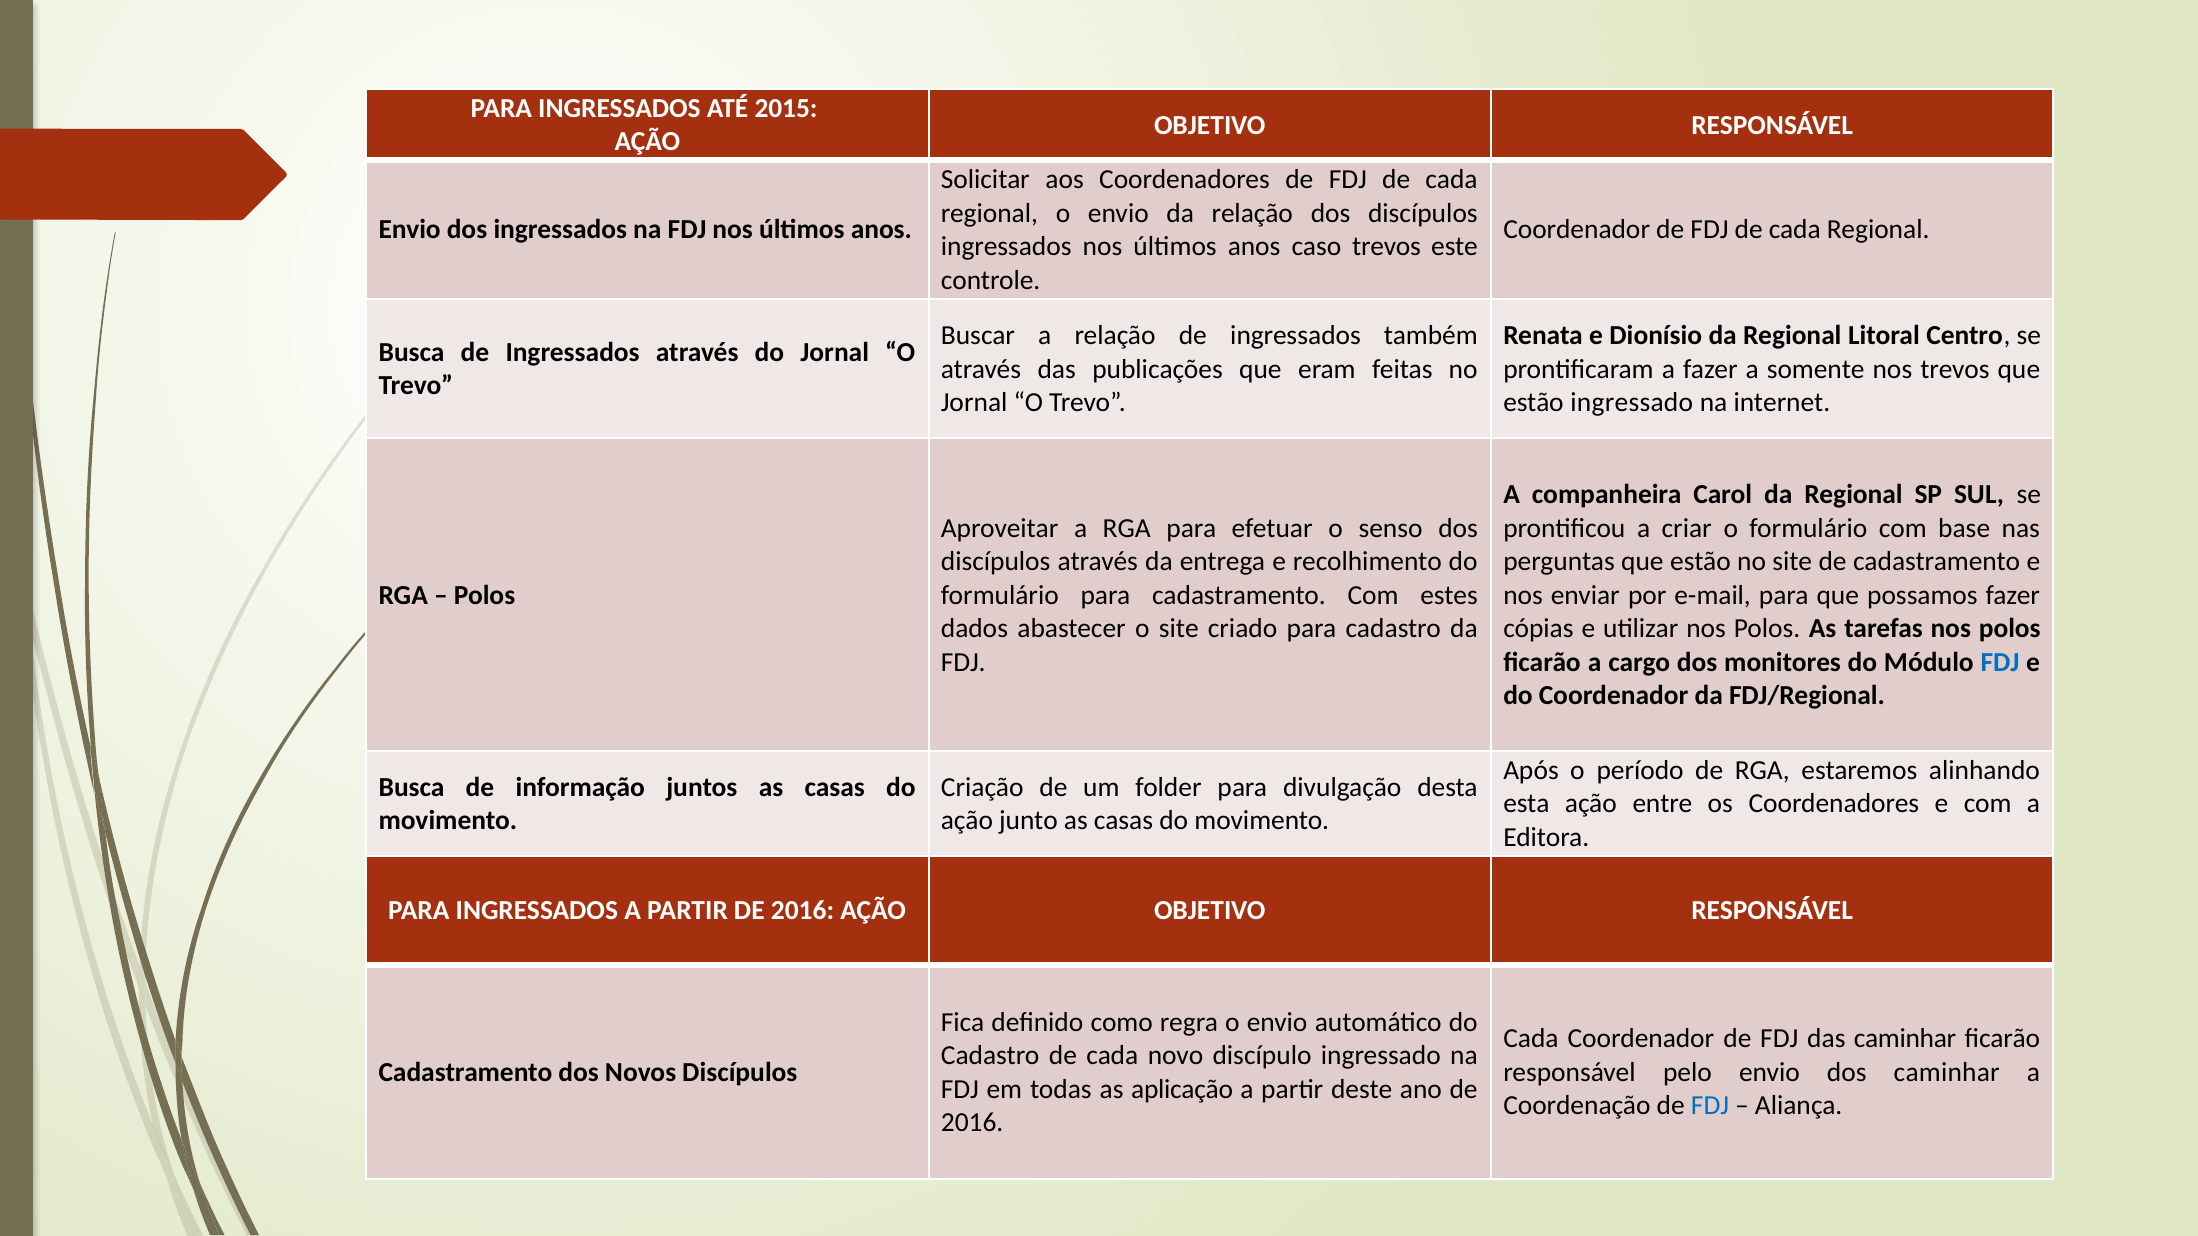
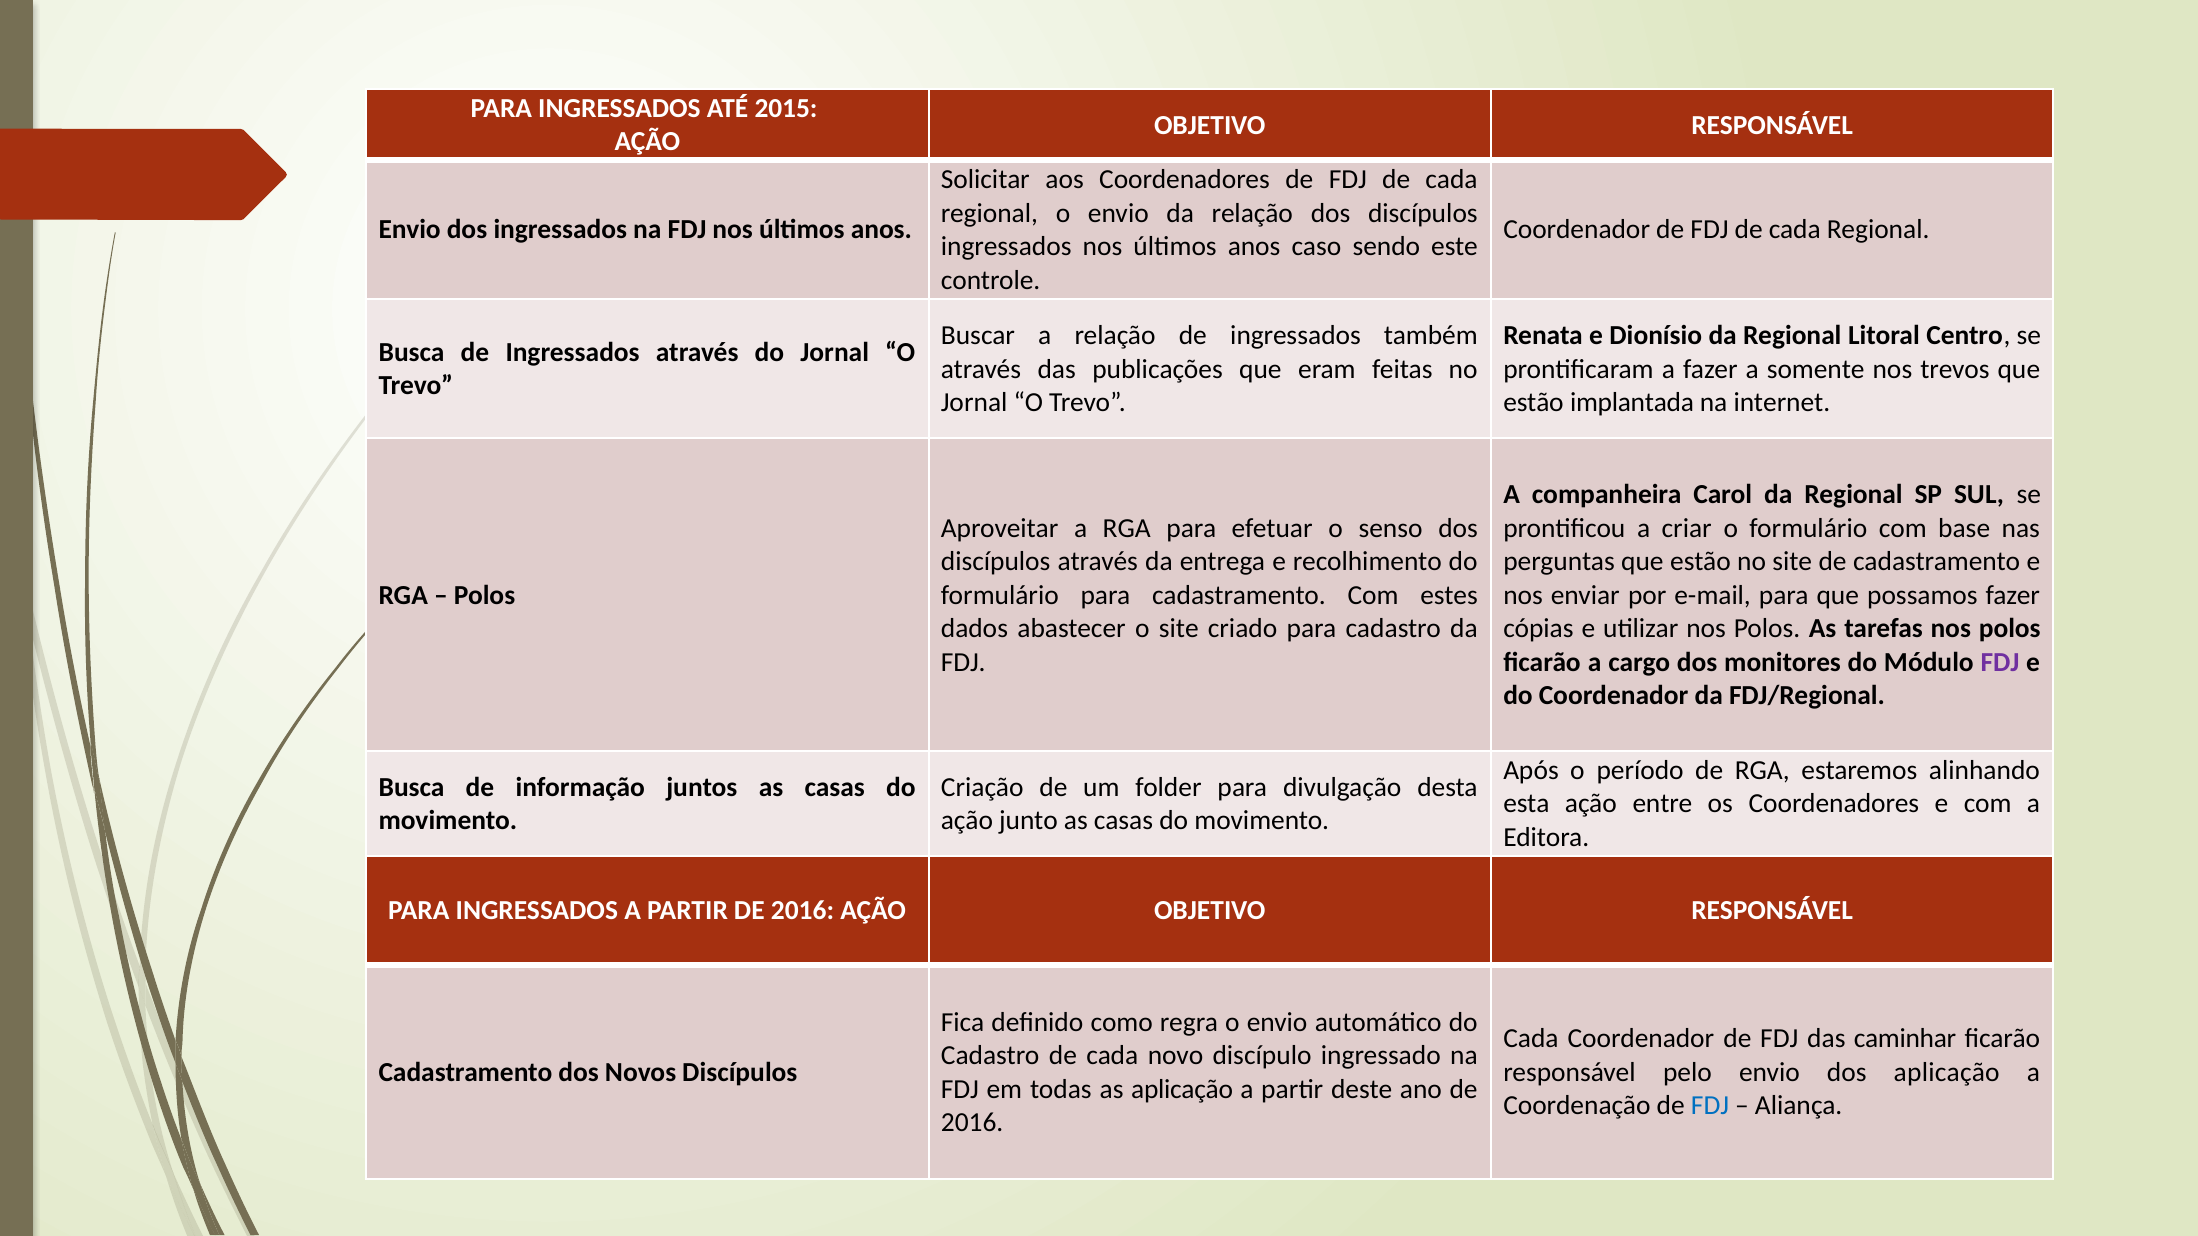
caso trevos: trevos -> sendo
estão ingressado: ingressado -> implantada
FDJ at (2000, 662) colour: blue -> purple
dos caminhar: caminhar -> aplicação
